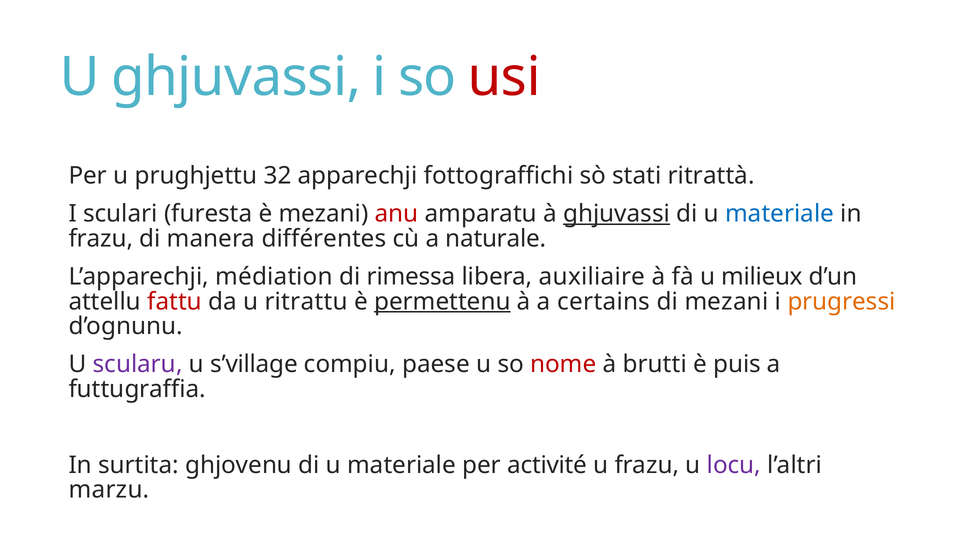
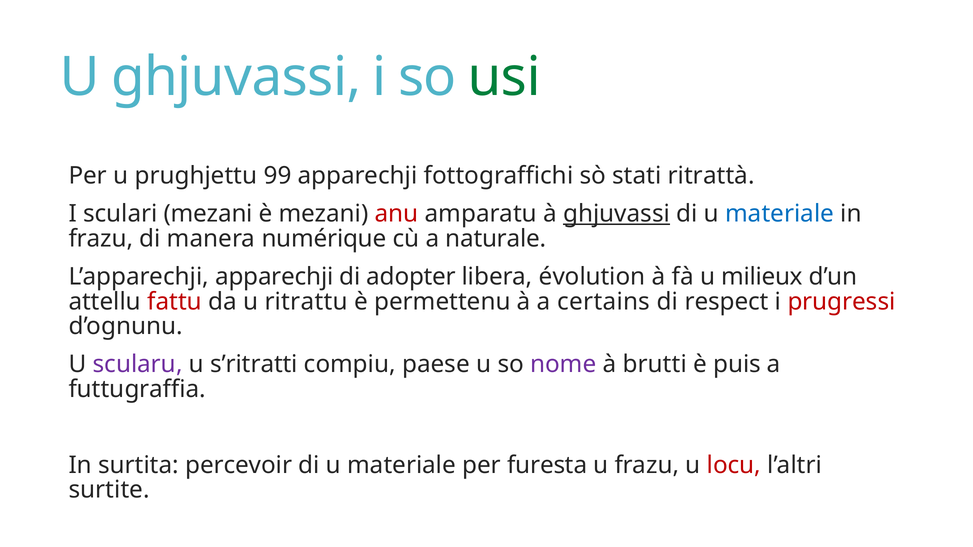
usi colour: red -> green
32: 32 -> 99
sculari furesta: furesta -> mezani
différentes: différentes -> numérique
L’apparechji médiation: médiation -> apparechji
rimessa: rimessa -> adopter
auxiliaire: auxiliaire -> évolution
permettenu underline: present -> none
di mezani: mezani -> respect
prugressi colour: orange -> red
s’village: s’village -> s’ritratti
nome colour: red -> purple
ghjovenu: ghjovenu -> percevoir
activité: activité -> furesta
locu colour: purple -> red
marzu: marzu -> surtite
